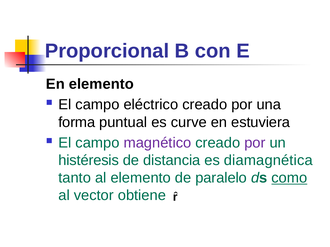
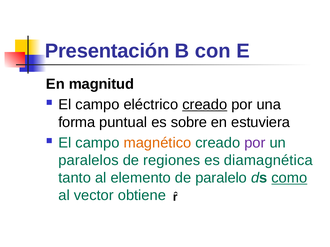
Proporcional: Proporcional -> Presentación
En elemento: elemento -> magnitud
creado at (205, 105) underline: none -> present
curve: curve -> sobre
magnético colour: purple -> orange
histéresis: histéresis -> paralelos
distancia: distancia -> regiones
